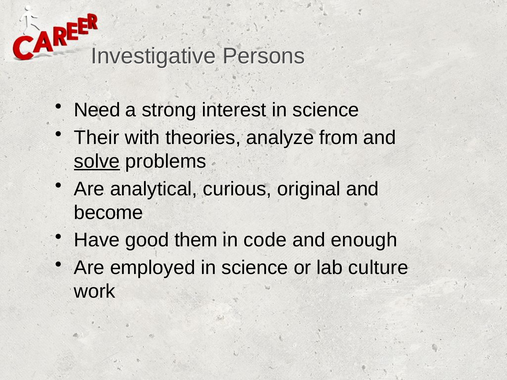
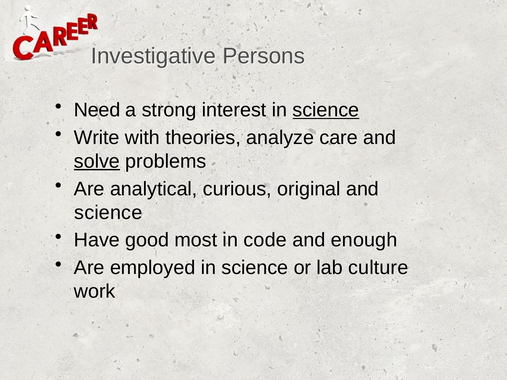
science at (326, 110) underline: none -> present
Their: Their -> Write
from: from -> care
become at (109, 213): become -> science
them: them -> most
